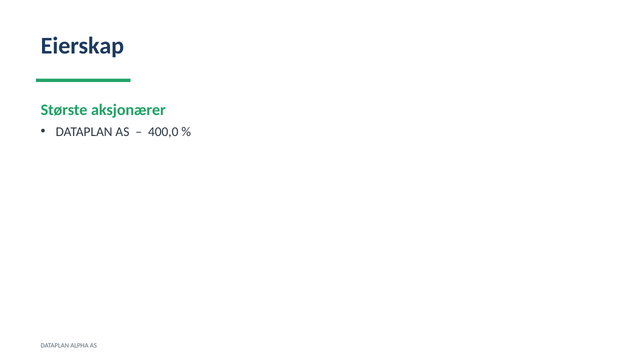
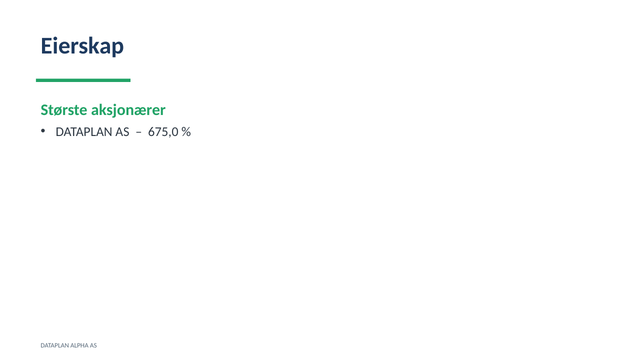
400,0: 400,0 -> 675,0
